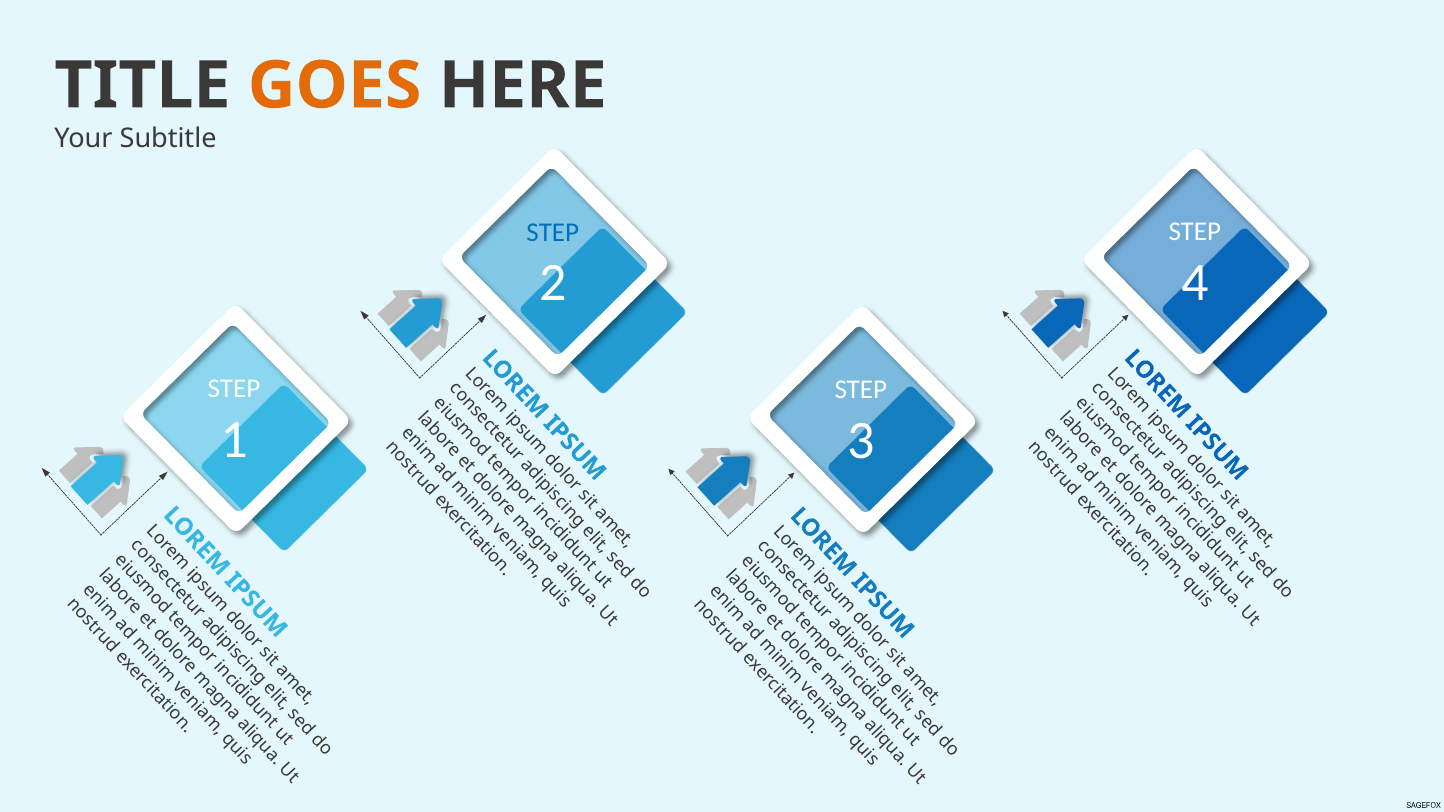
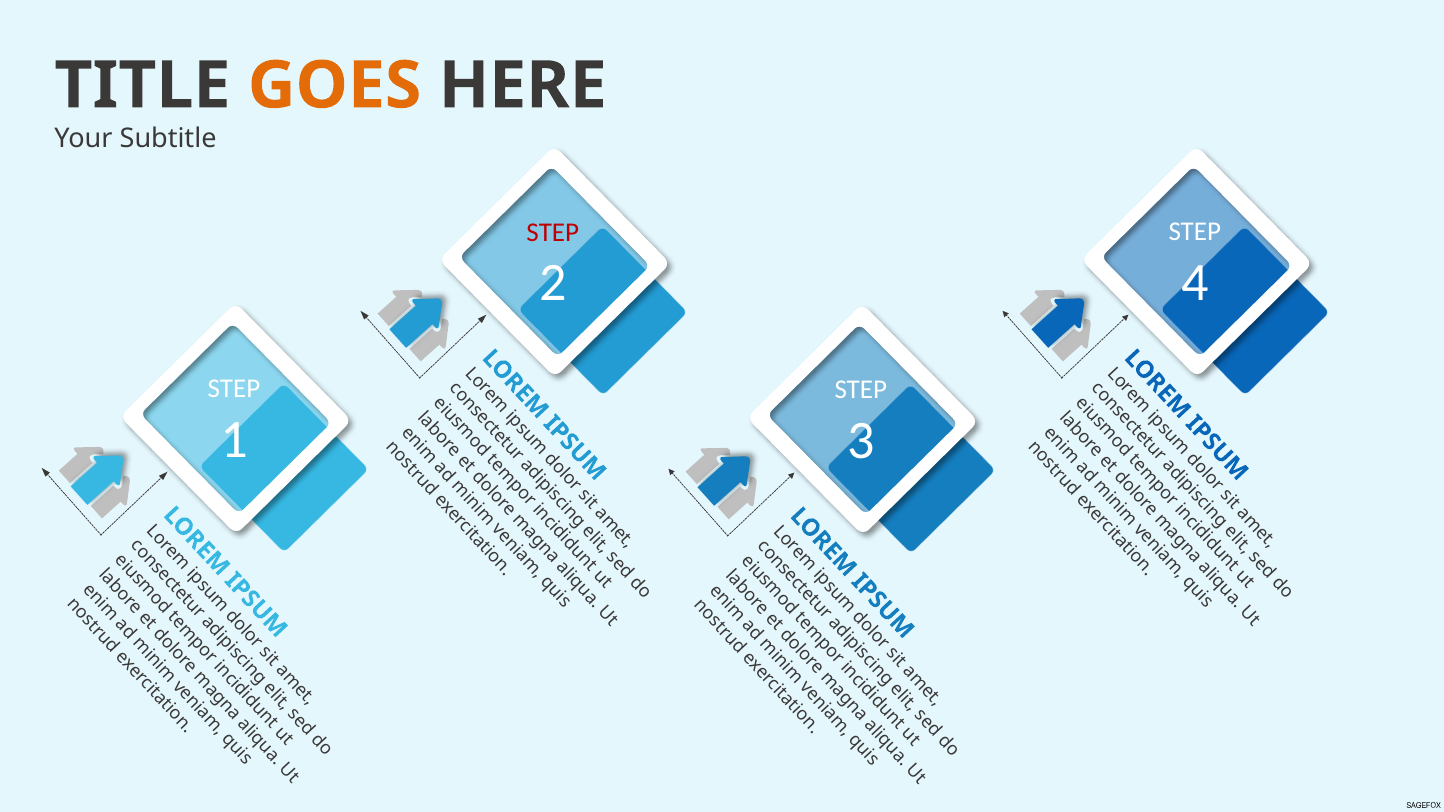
STEP at (553, 232) colour: blue -> red
